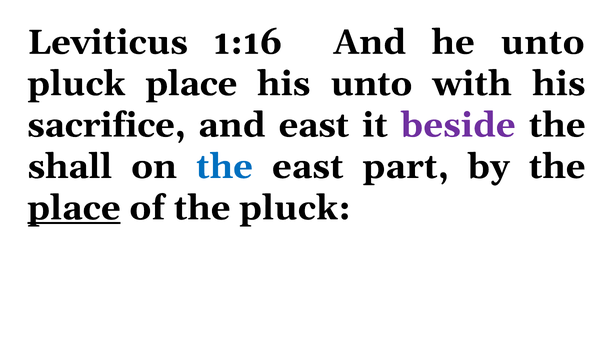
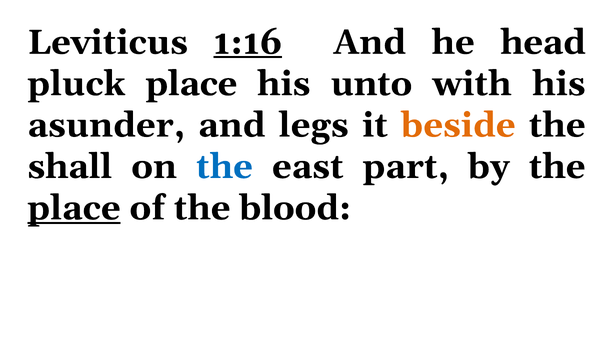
1:16 underline: none -> present
he unto: unto -> head
sacrifice: sacrifice -> asunder
and east: east -> legs
beside colour: purple -> orange
the pluck: pluck -> blood
